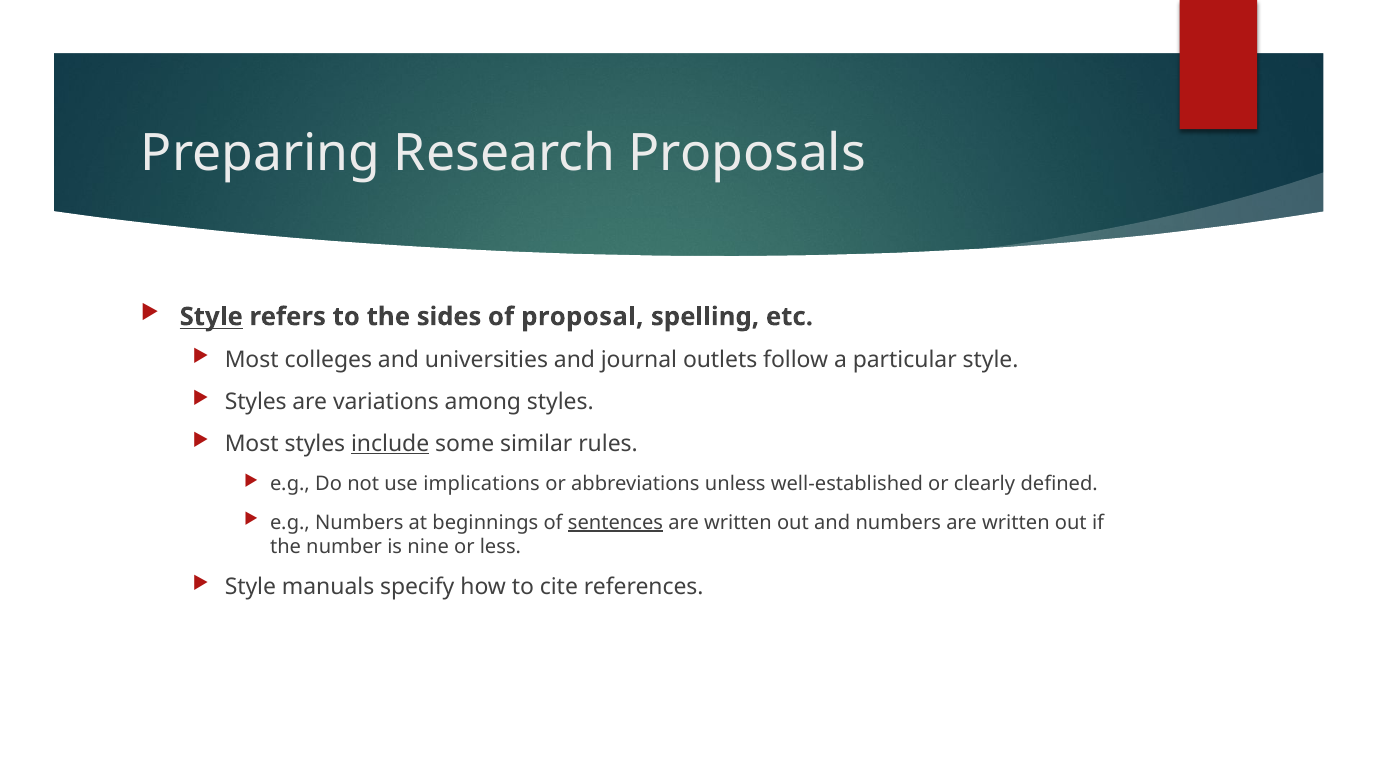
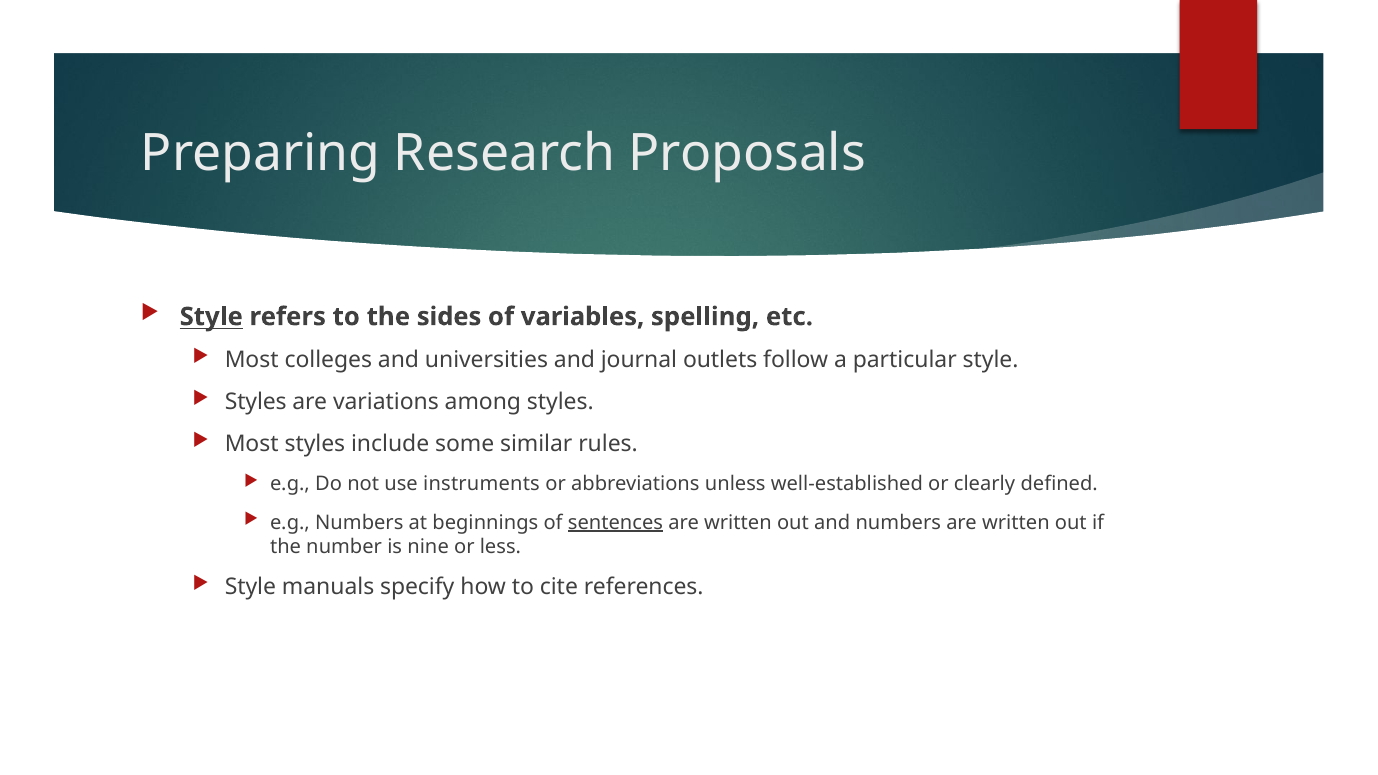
proposal: proposal -> variables
include underline: present -> none
implications: implications -> instruments
